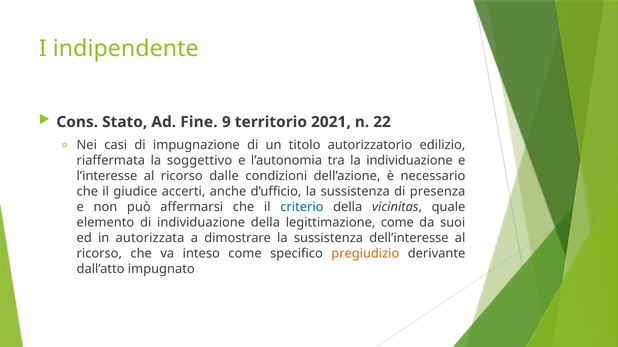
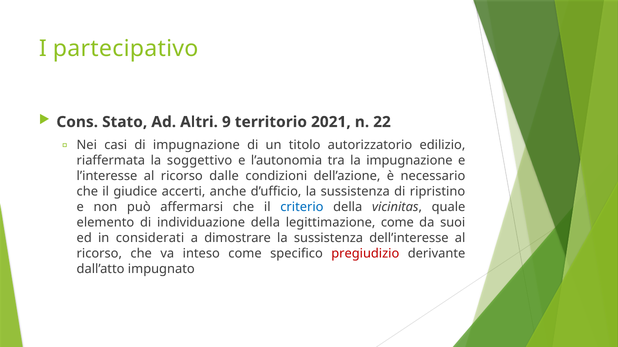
indipendente: indipendente -> partecipativo
Fine: Fine -> Altri
la individuazione: individuazione -> impugnazione
presenza: presenza -> ripristino
autorizzata: autorizzata -> considerati
pregiudizio colour: orange -> red
